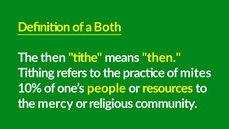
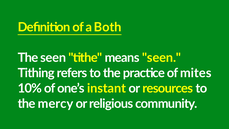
The then: then -> seen
means then: then -> seen
people: people -> instant
